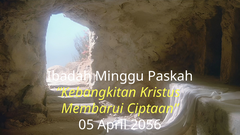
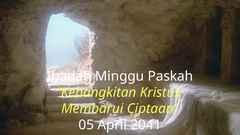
2056: 2056 -> 2041
